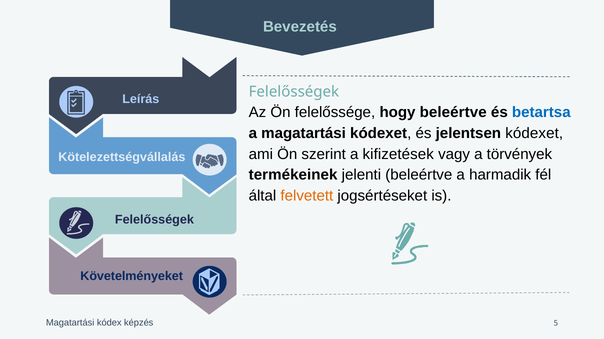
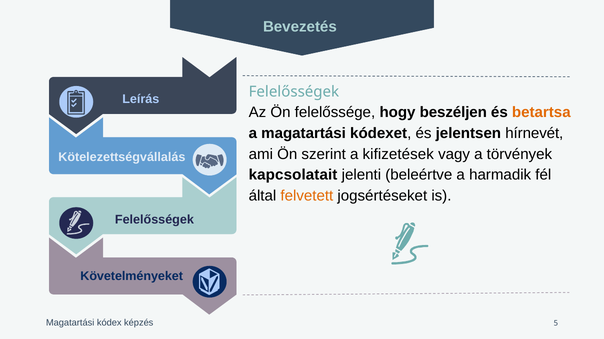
hogy beleértve: beleértve -> beszéljen
betartsa colour: blue -> orange
jelentsen kódexet: kódexet -> hírnevét
termékeinek: termékeinek -> kapcsolatait
